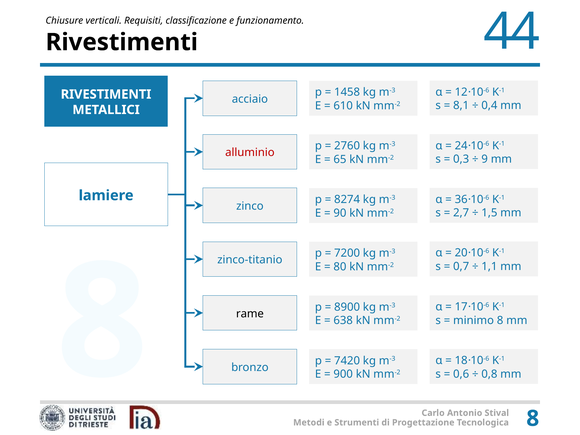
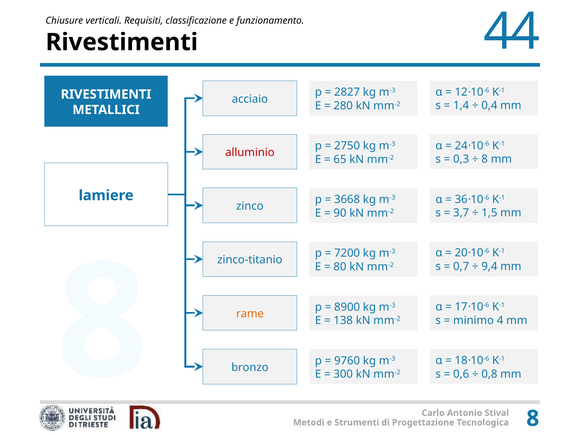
1458: 1458 -> 2827
8,1: 8,1 -> 1,4
610: 610 -> 280
2760: 2760 -> 2750
9 at (485, 159): 9 -> 8
8274: 8274 -> 3668
2,7: 2,7 -> 3,7
1,1: 1,1 -> 9,4
rame colour: black -> orange
minimo 8: 8 -> 4
638: 638 -> 138
7420: 7420 -> 9760
900: 900 -> 300
